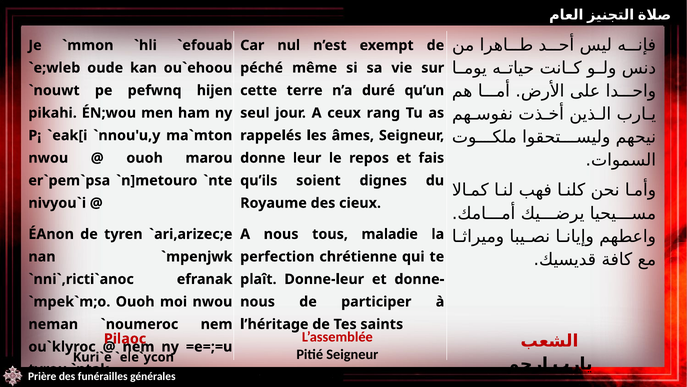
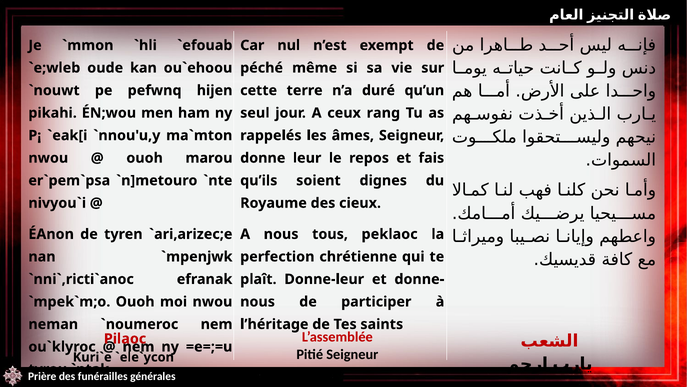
maladie: maladie -> peklaoc
